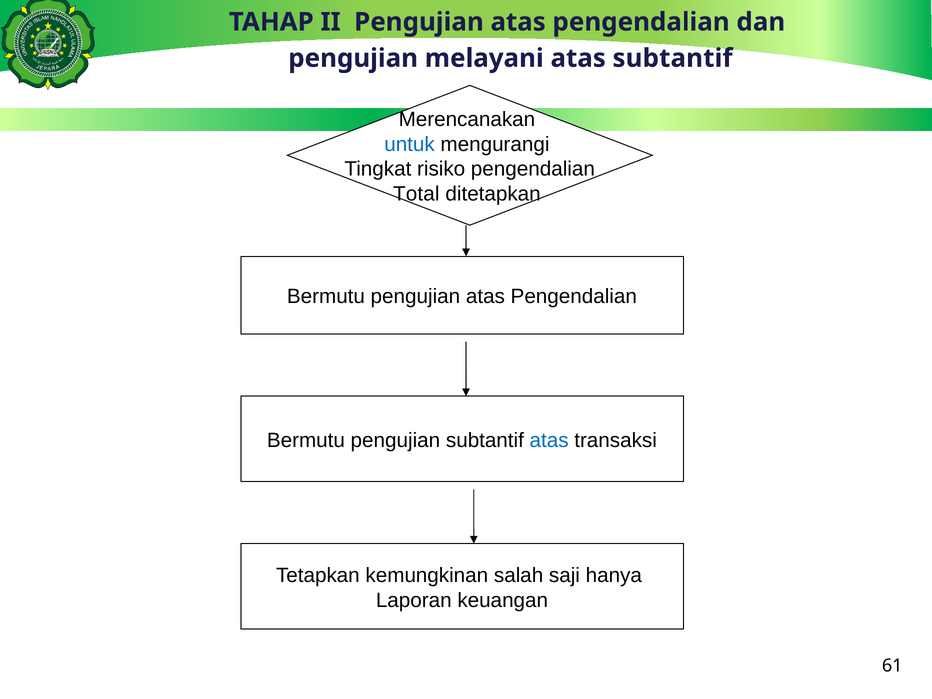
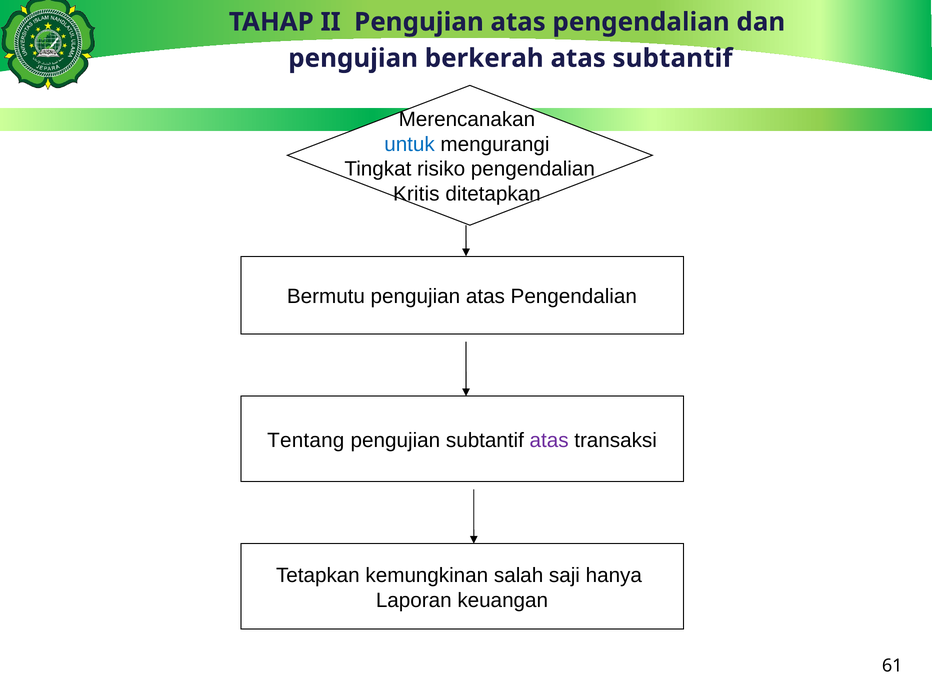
melayani: melayani -> berkerah
Total: Total -> Kritis
Bermutu at (306, 440): Bermutu -> Tentang
atas at (549, 440) colour: blue -> purple
